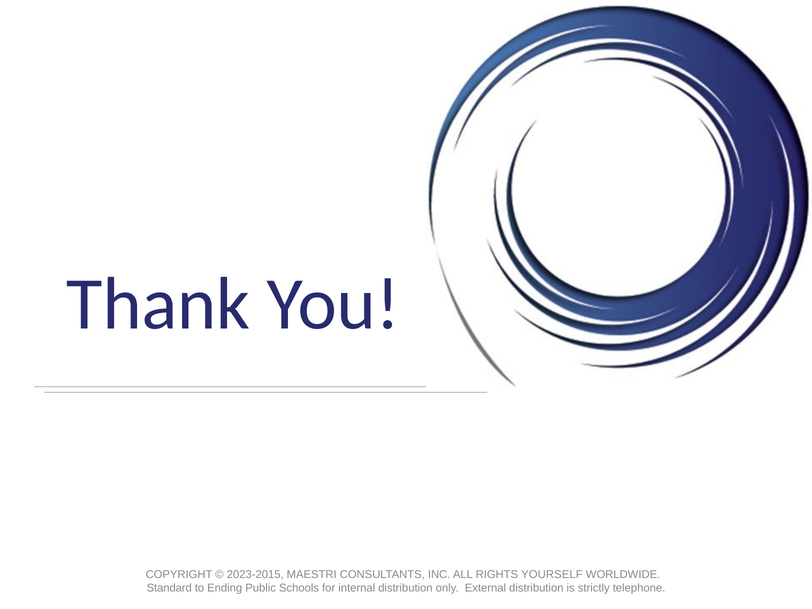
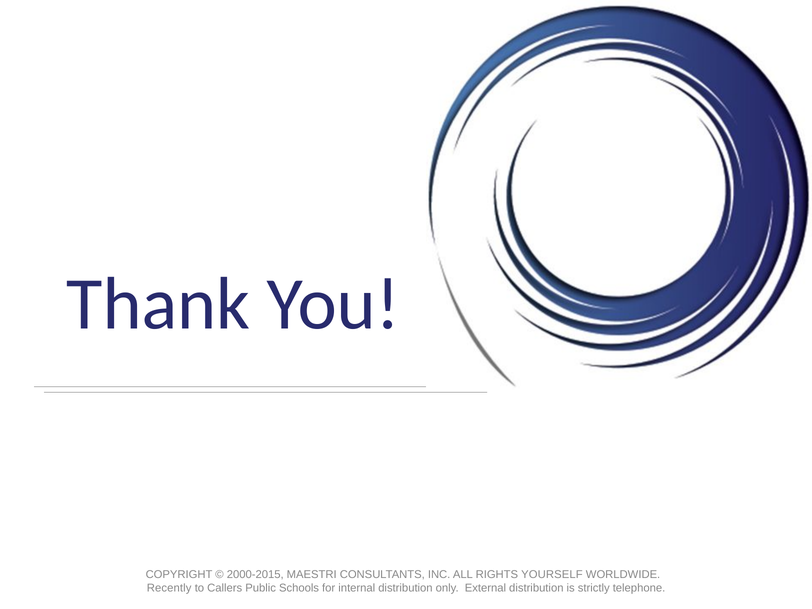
2023-2015: 2023-2015 -> 2000-2015
Standard: Standard -> Recently
Ending: Ending -> Callers
